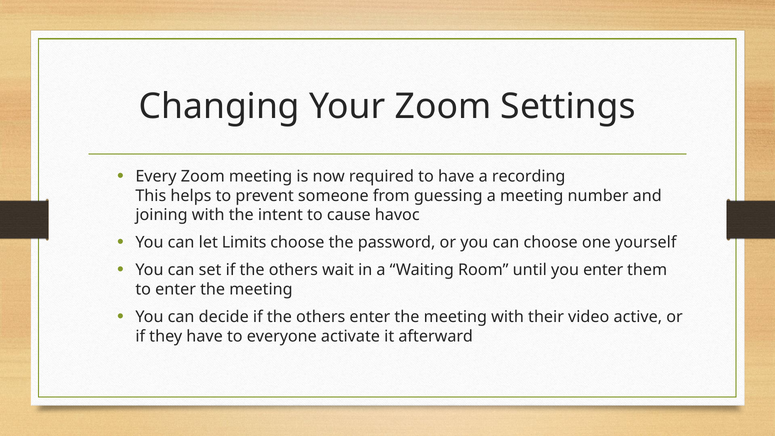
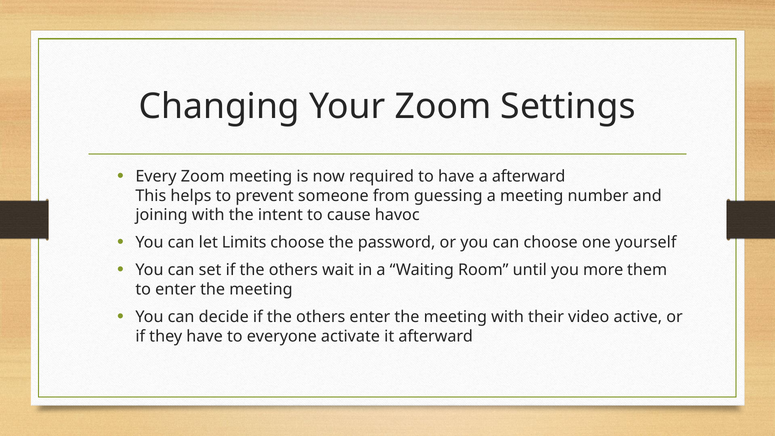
a recording: recording -> afterward
you enter: enter -> more
